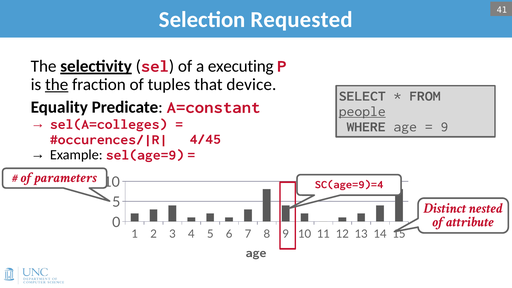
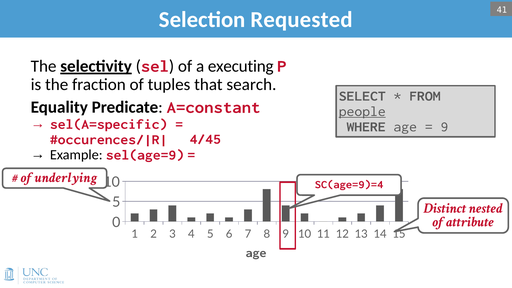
the at (57, 85) underline: present -> none
device: device -> search
sel(A=colleges: sel(A=colleges -> sel(A=specific
parameters: parameters -> underlying
